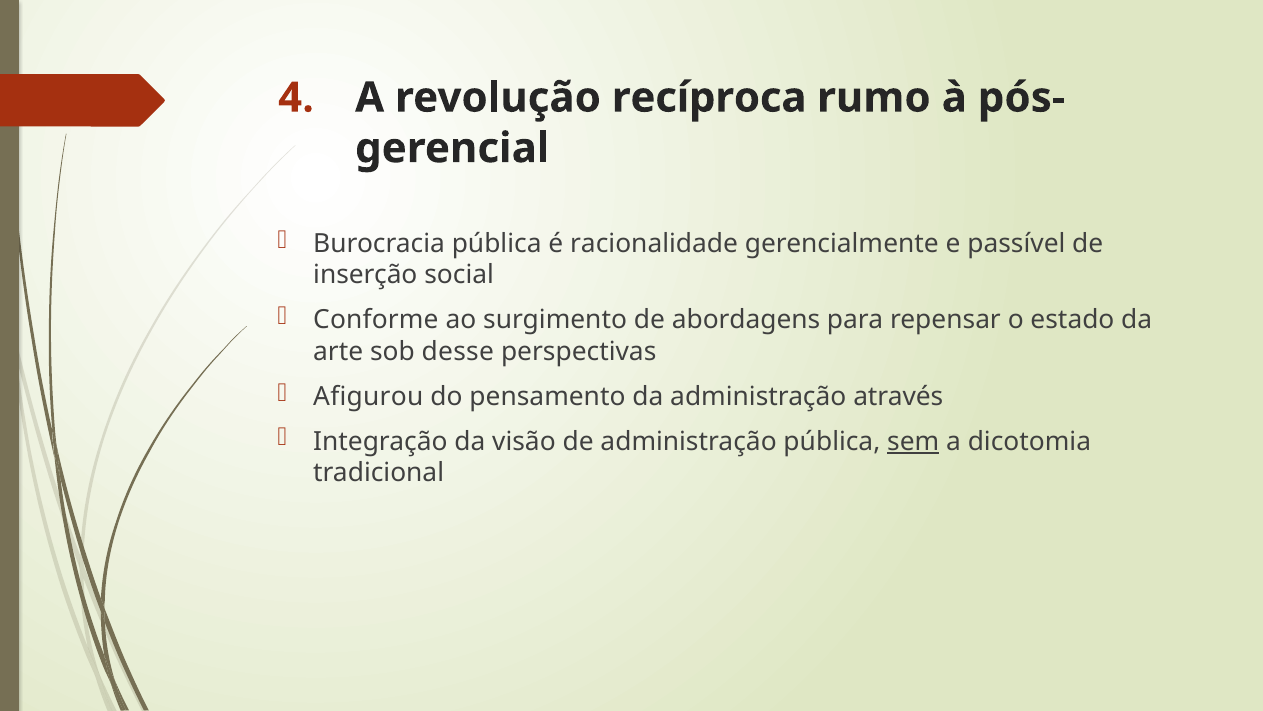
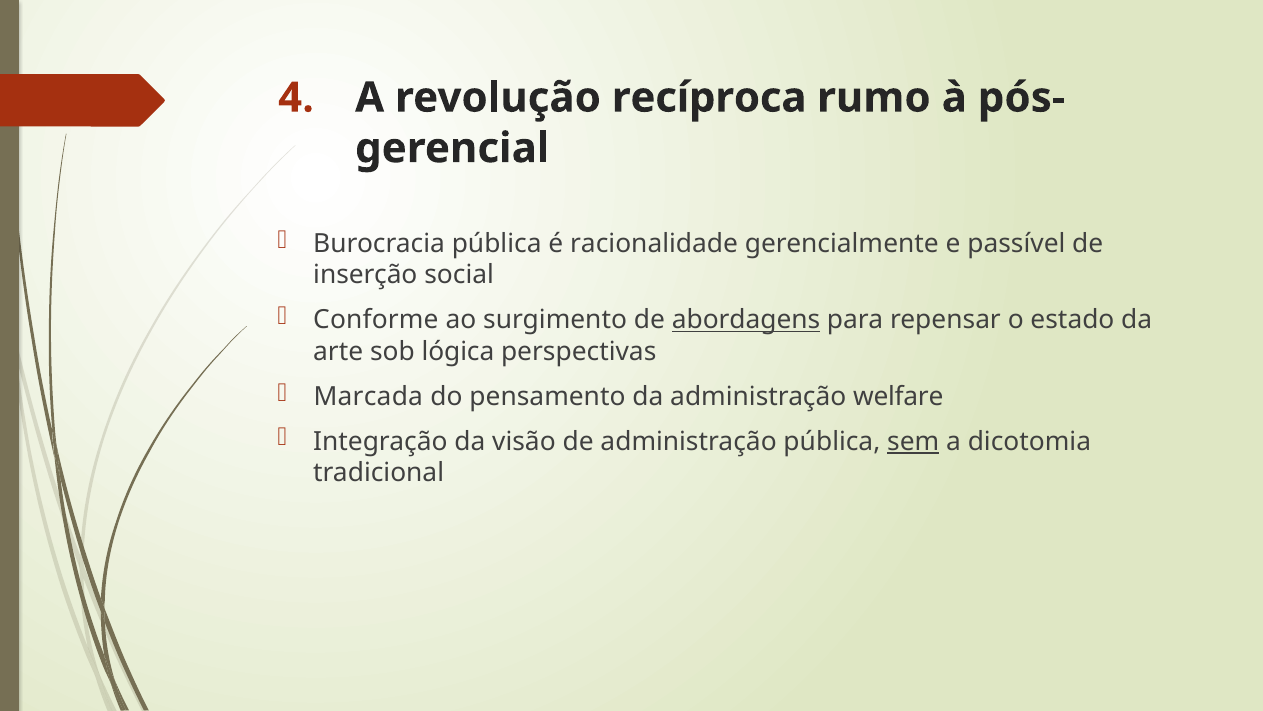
abordagens underline: none -> present
desse: desse -> lógica
Afigurou: Afigurou -> Marcada
através: através -> welfare
